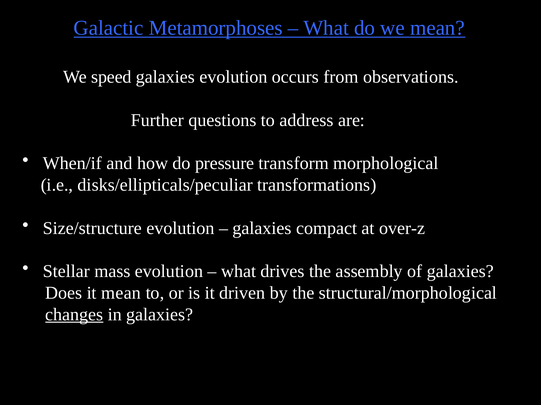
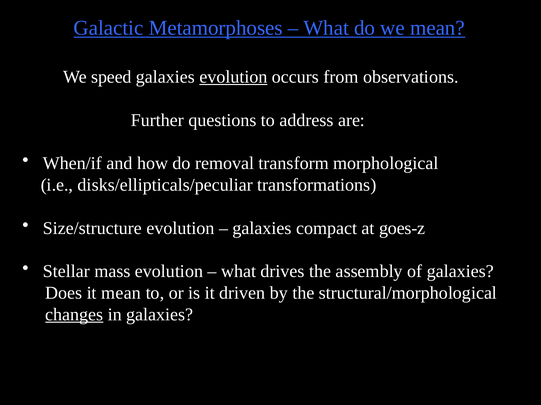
evolution at (233, 77) underline: none -> present
pressure: pressure -> removal
over-z: over-z -> goes-z
